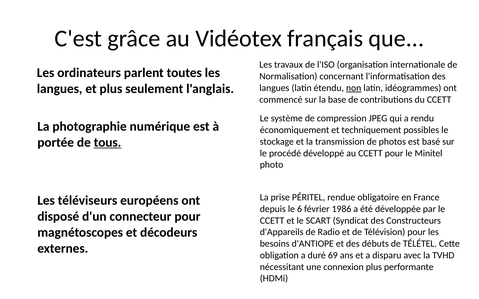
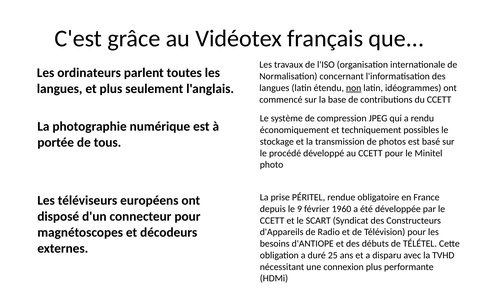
tous underline: present -> none
6: 6 -> 9
1986: 1986 -> 1960
69: 69 -> 25
